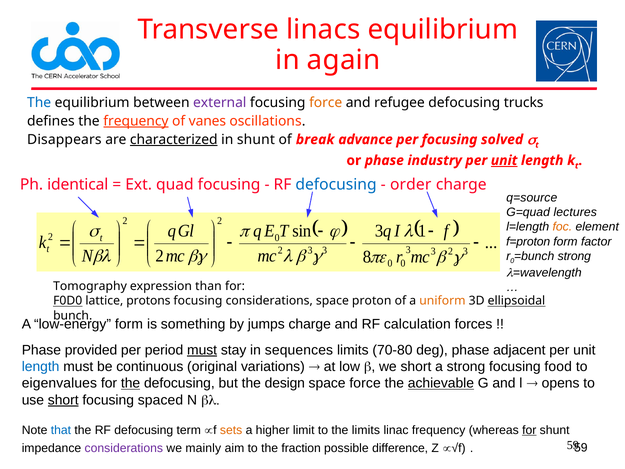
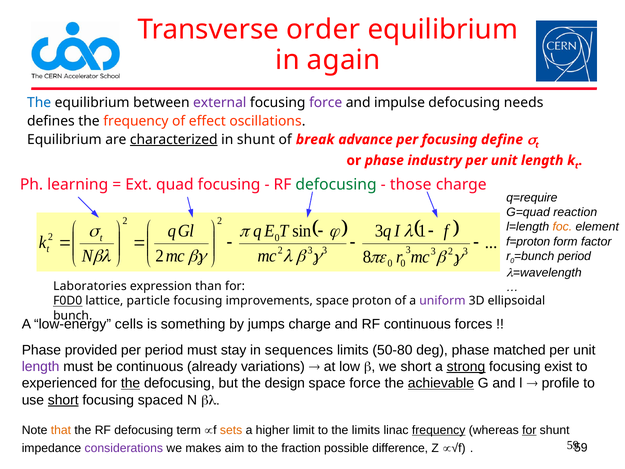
linacs: linacs -> order
force at (326, 103) colour: orange -> purple
refugee: refugee -> impulse
trucks: trucks -> needs
frequency at (136, 121) underline: present -> none
vanes: vanes -> effect
Disappears at (64, 139): Disappears -> Equilibrium
solved: solved -> define
unit at (504, 160) underline: present -> none
identical: identical -> learning
defocusing at (336, 184) colour: blue -> green
order: order -> those
q=source: q=source -> q=require
lectures: lectures -> reaction
strong at (574, 256): strong -> period
Tomography: Tomography -> Laboratories
protons: protons -> particle
focusing considerations: considerations -> improvements
uniform colour: orange -> purple
ellipsoidal underline: present -> none
form at (129, 324): form -> cells
RF calculation: calculation -> continuous
must at (202, 350) underline: present -> none
70-80: 70-80 -> 50-80
adjacent: adjacent -> matched
length at (41, 366) colour: blue -> purple
original: original -> already
strong at (466, 366) underline: none -> present
food: food -> exist
eigenvalues: eigenvalues -> experienced
opens: opens -> profile
that colour: blue -> orange
frequency at (439, 430) underline: none -> present
mainly: mainly -> makes
